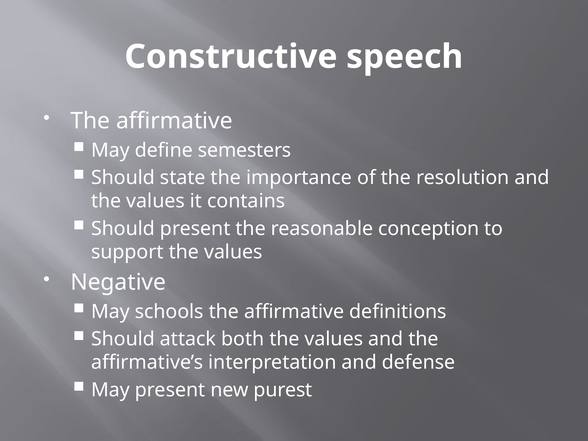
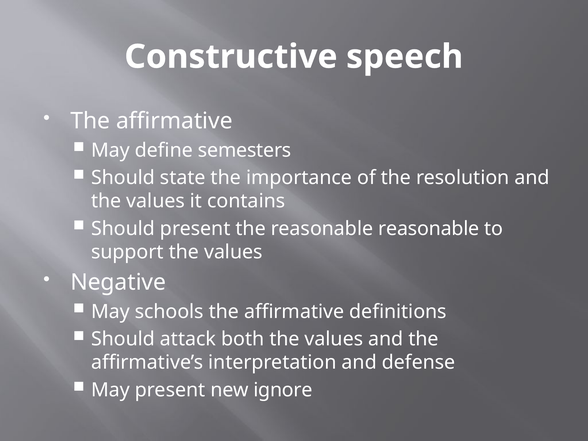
reasonable conception: conception -> reasonable
purest: purest -> ignore
